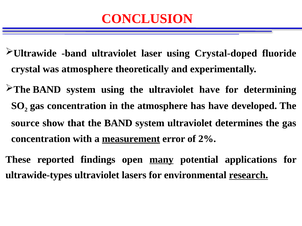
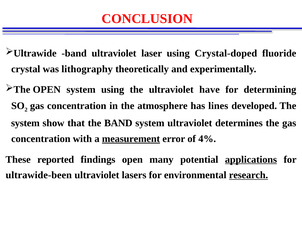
was atmosphere: atmosphere -> lithography
BAND at (47, 90): BAND -> OPEN
has have: have -> lines
source at (25, 123): source -> system
2%: 2% -> 4%
many underline: present -> none
applications underline: none -> present
ultrawide-types: ultrawide-types -> ultrawide-been
